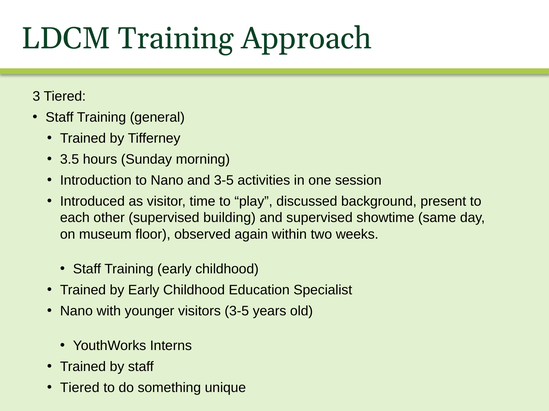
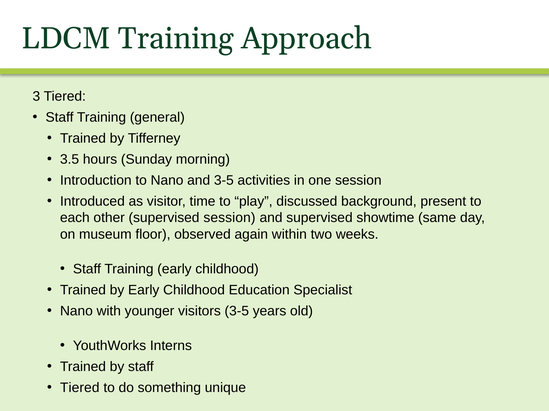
supervised building: building -> session
